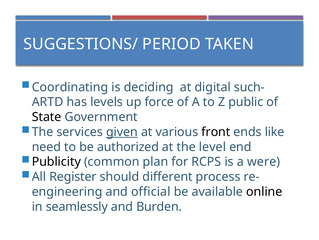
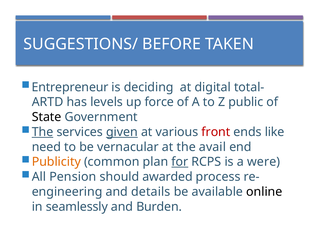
PERIOD: PERIOD -> BEFORE
Coordinating: Coordinating -> Entrepreneur
such-: such- -> total-
The at (43, 132) underline: none -> present
front colour: black -> red
authorized: authorized -> vernacular
level: level -> avail
Publicity colour: black -> orange
for underline: none -> present
Register: Register -> Pension
different: different -> awarded
official: official -> details
